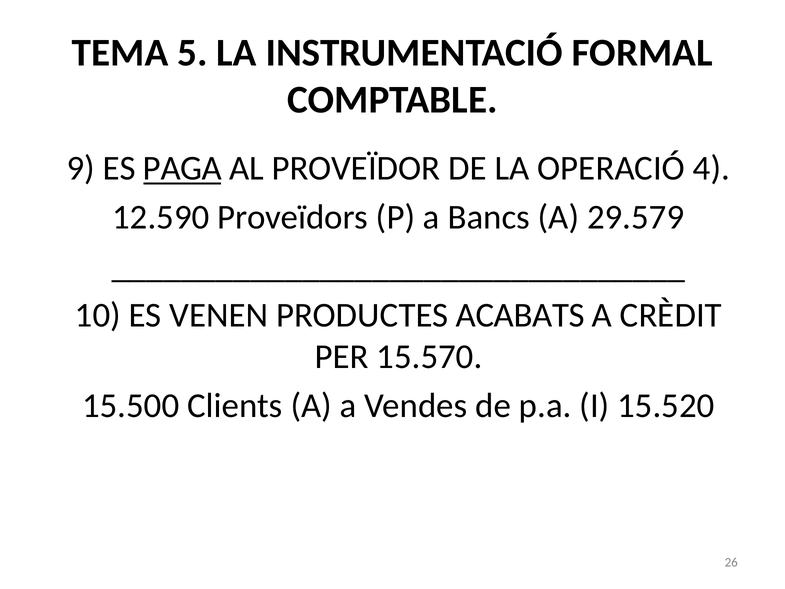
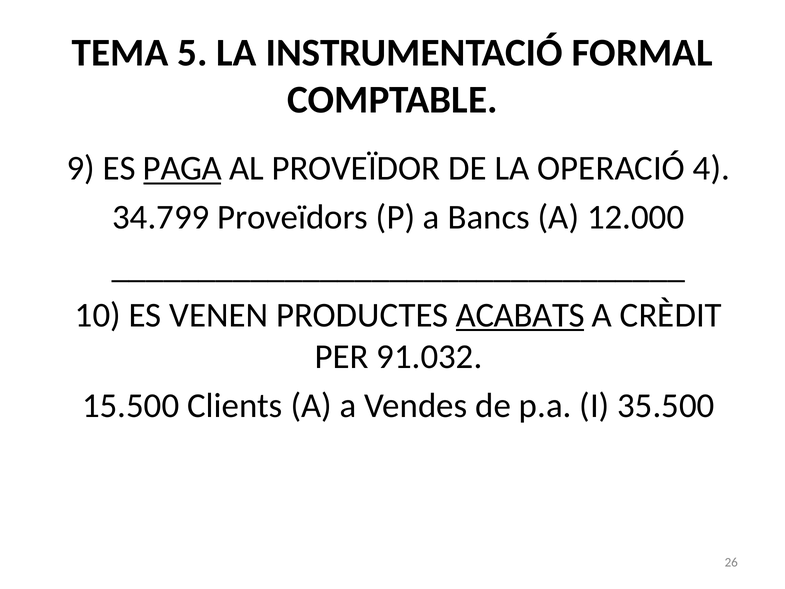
12.590: 12.590 -> 34.799
29.579: 29.579 -> 12.000
ACABATS underline: none -> present
15.570: 15.570 -> 91.032
15.520: 15.520 -> 35.500
